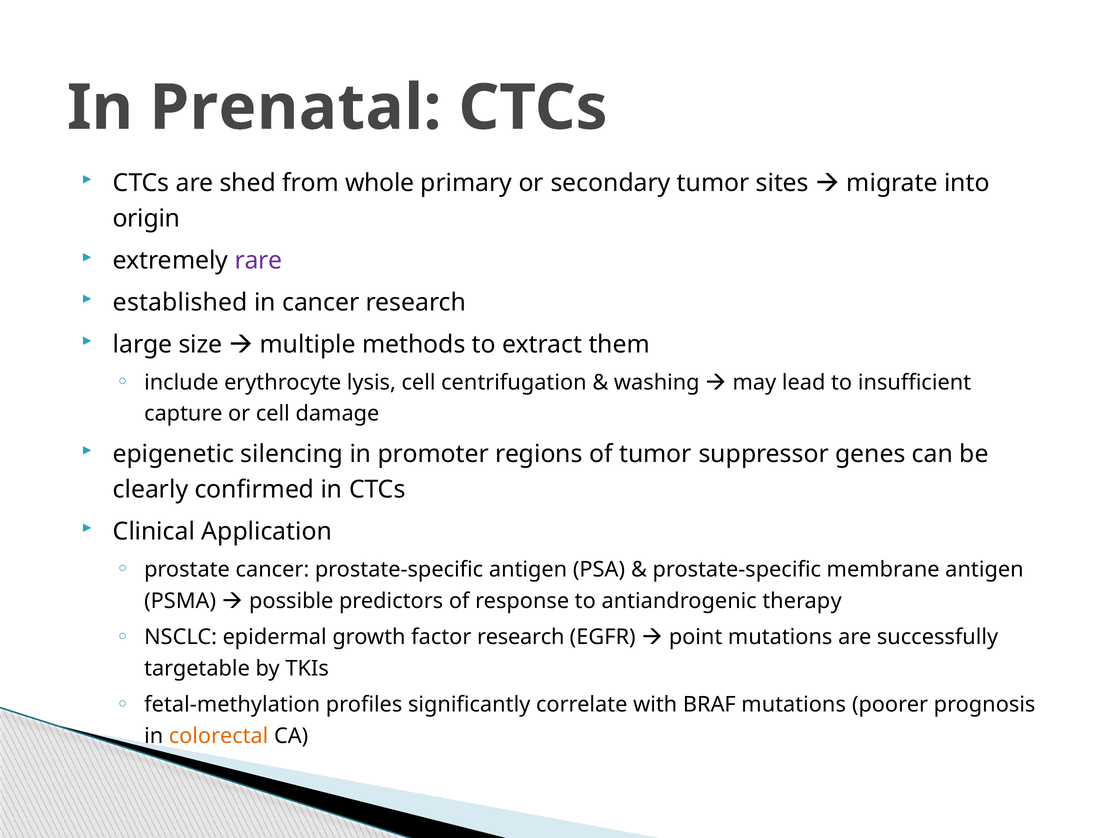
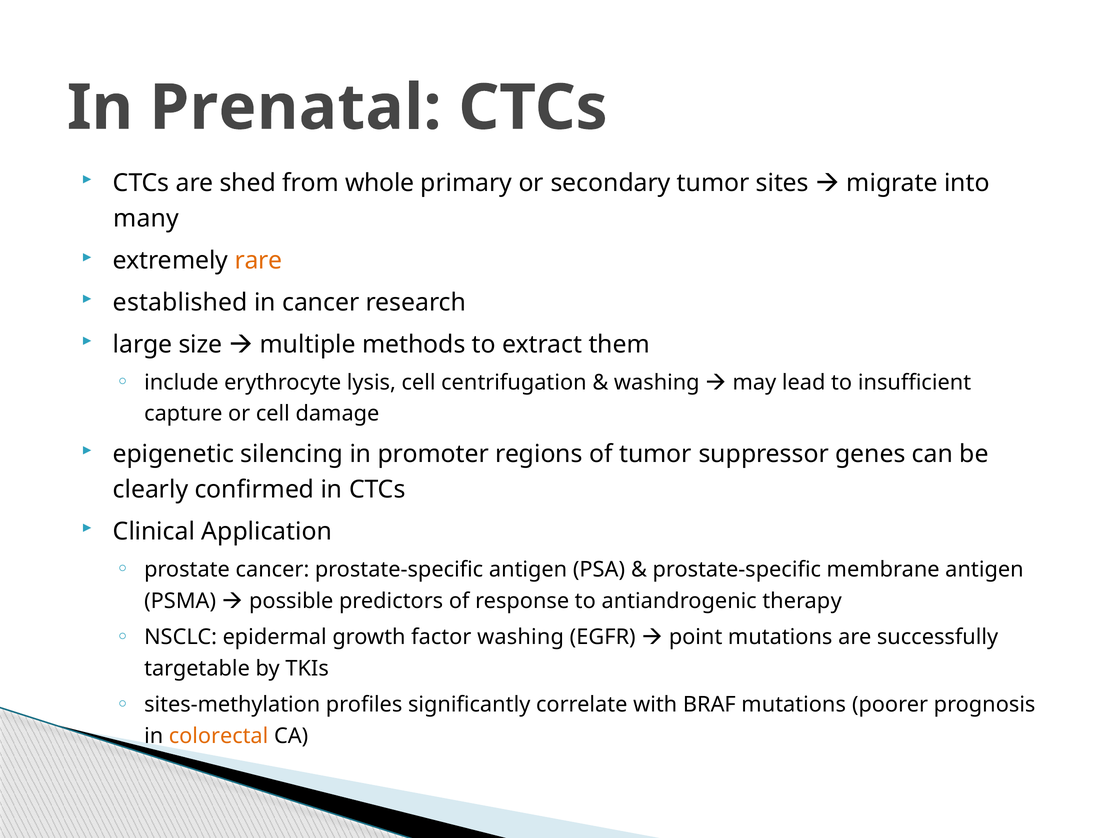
origin: origin -> many
rare colour: purple -> orange
factor research: research -> washing
fetal-methylation: fetal-methylation -> sites-methylation
